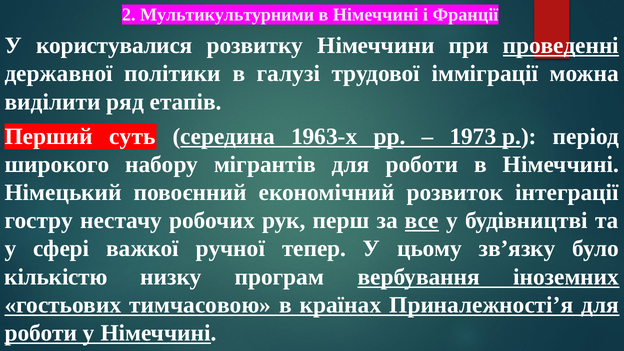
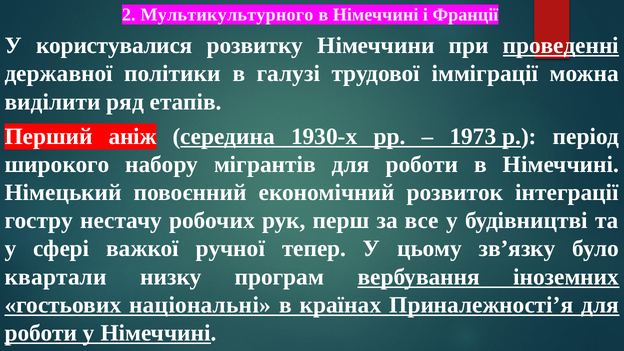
Мультикультурними: Мультикультурними -> Мультикультурного
суть: суть -> аніж
1963-х: 1963-х -> 1930-х
все underline: present -> none
кількістю: кількістю -> квартали
тимчасовою: тимчасовою -> національні
